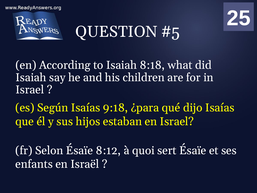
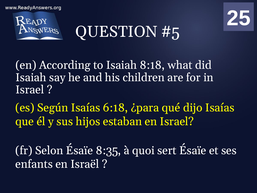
9:18: 9:18 -> 6:18
8:12: 8:12 -> 8:35
